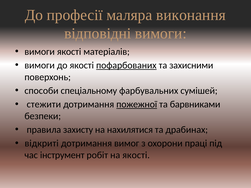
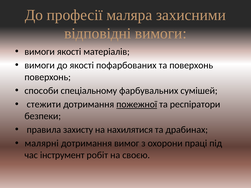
виконання: виконання -> захисними
пофарбованих underline: present -> none
та захисними: захисними -> поверхонь
барвниками: барвниками -> респіратори
відкриті: відкриті -> малярні
на якості: якості -> своєю
